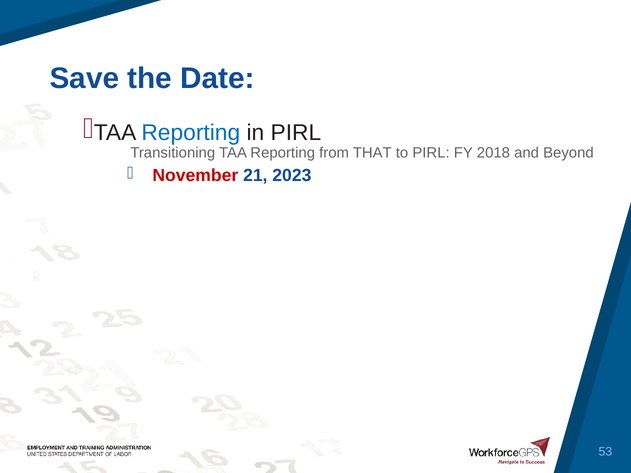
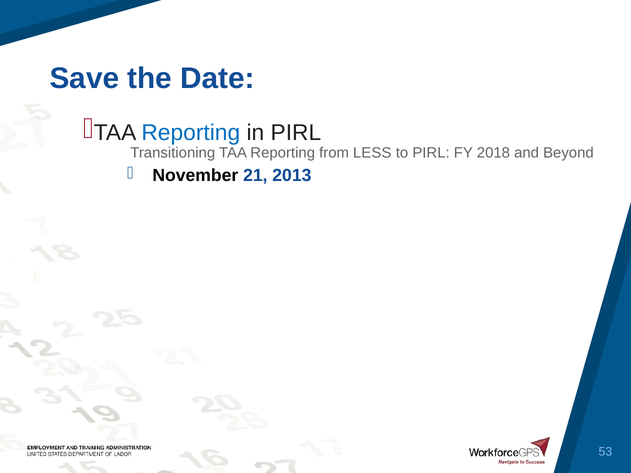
THAT: THAT -> LESS
November colour: red -> black
2023: 2023 -> 2013
